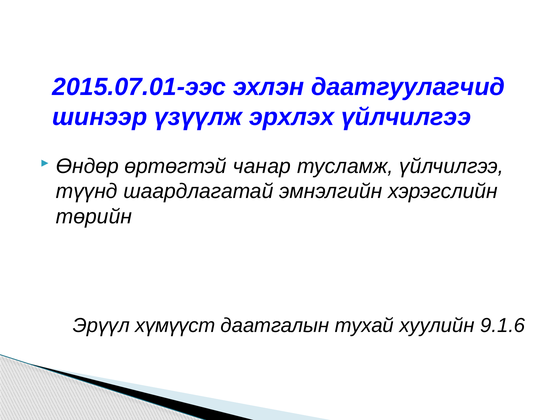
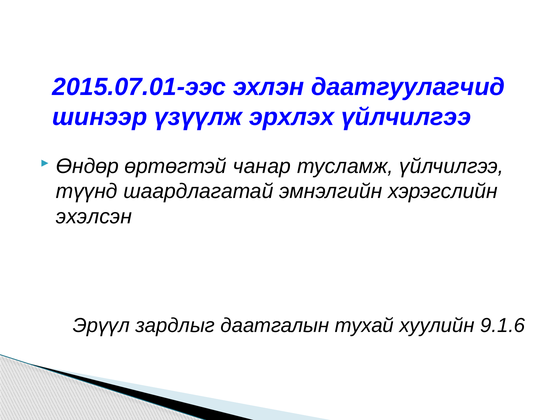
төрийн: төрийн -> эхэлсэн
хүмүүст: хүмүүст -> зардлыг
